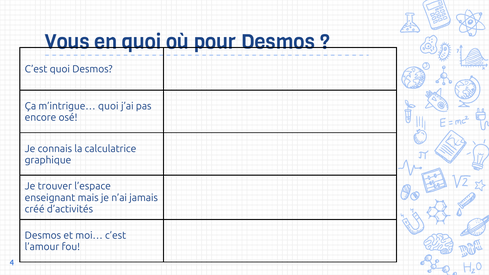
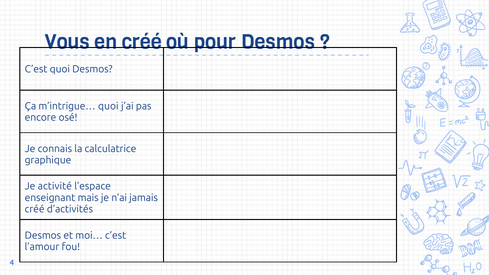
en quoi: quoi -> créé
trouver: trouver -> activité
